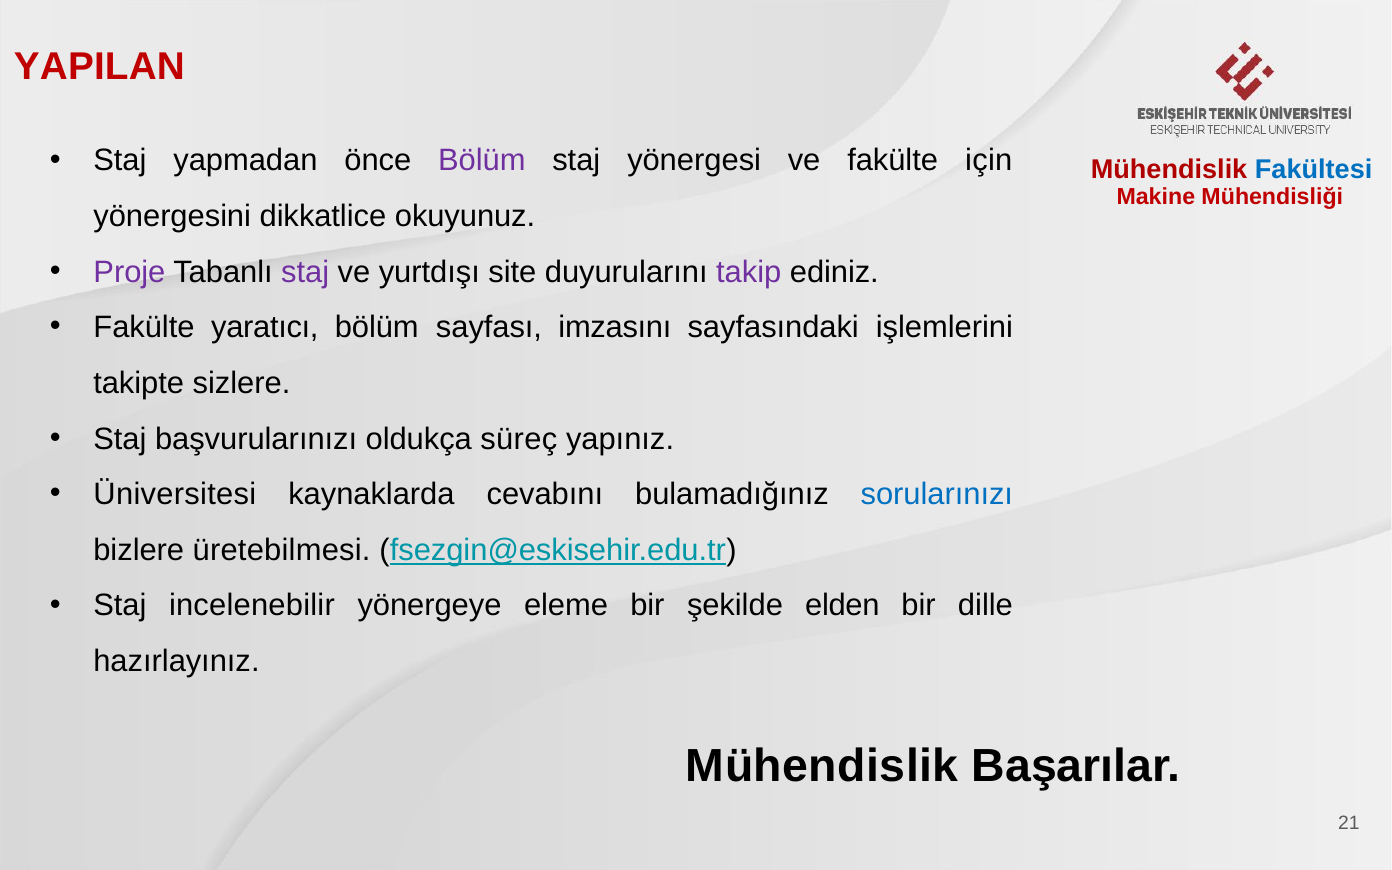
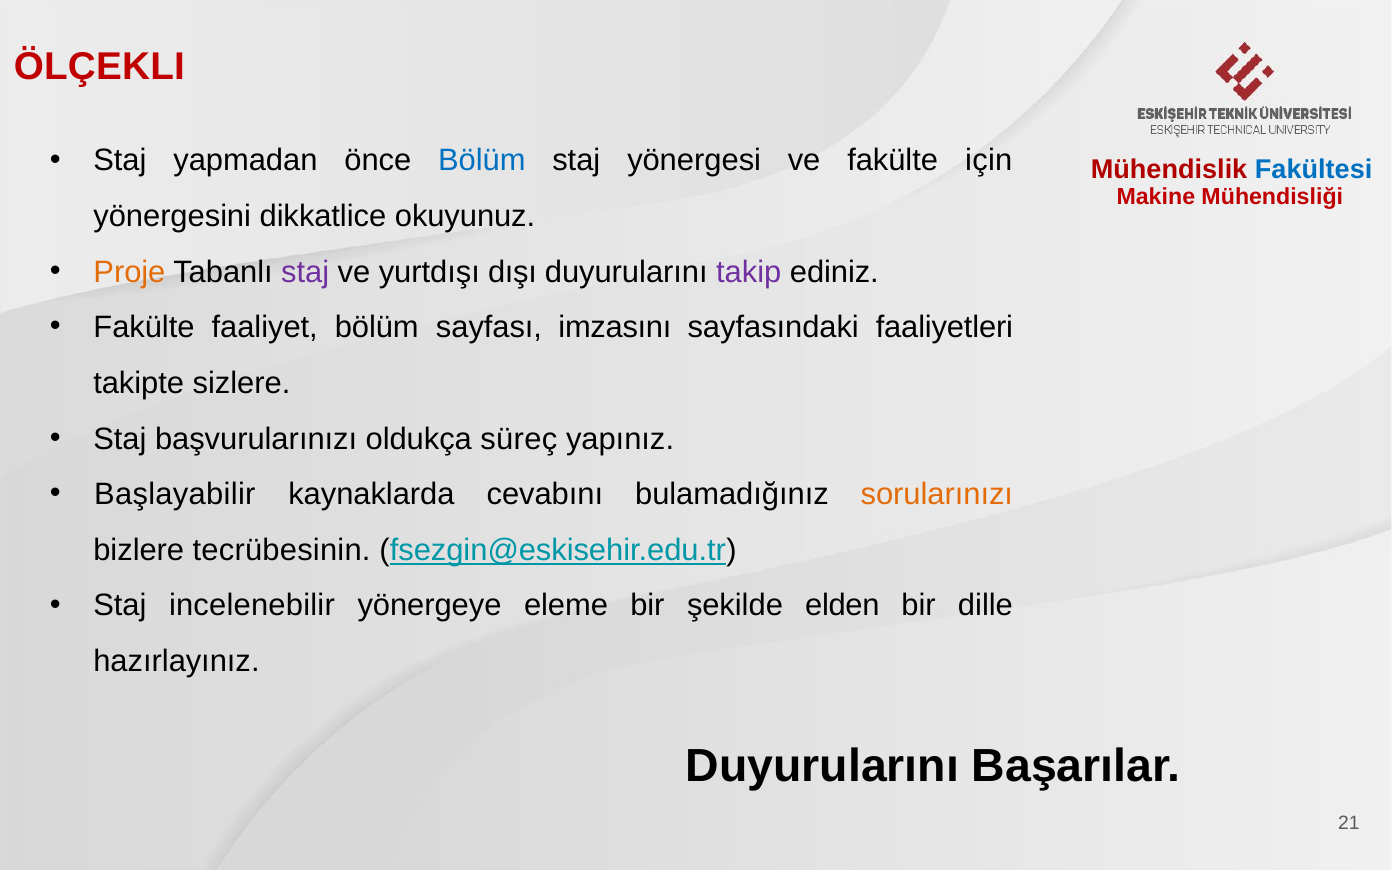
YAPILAN: YAPILAN -> ÖLÇEKLI
Bölüm at (482, 161) colour: purple -> blue
Proje colour: purple -> orange
site: site -> dışı
yaratıcı: yaratıcı -> faaliyet
işlemlerini: işlemlerini -> faaliyetleri
Üniversitesi: Üniversitesi -> Başlayabilir
sorularınızı colour: blue -> orange
üretebilmesi: üretebilmesi -> tecrübesinin
Mühendislik at (822, 766): Mühendislik -> Duyurularını
